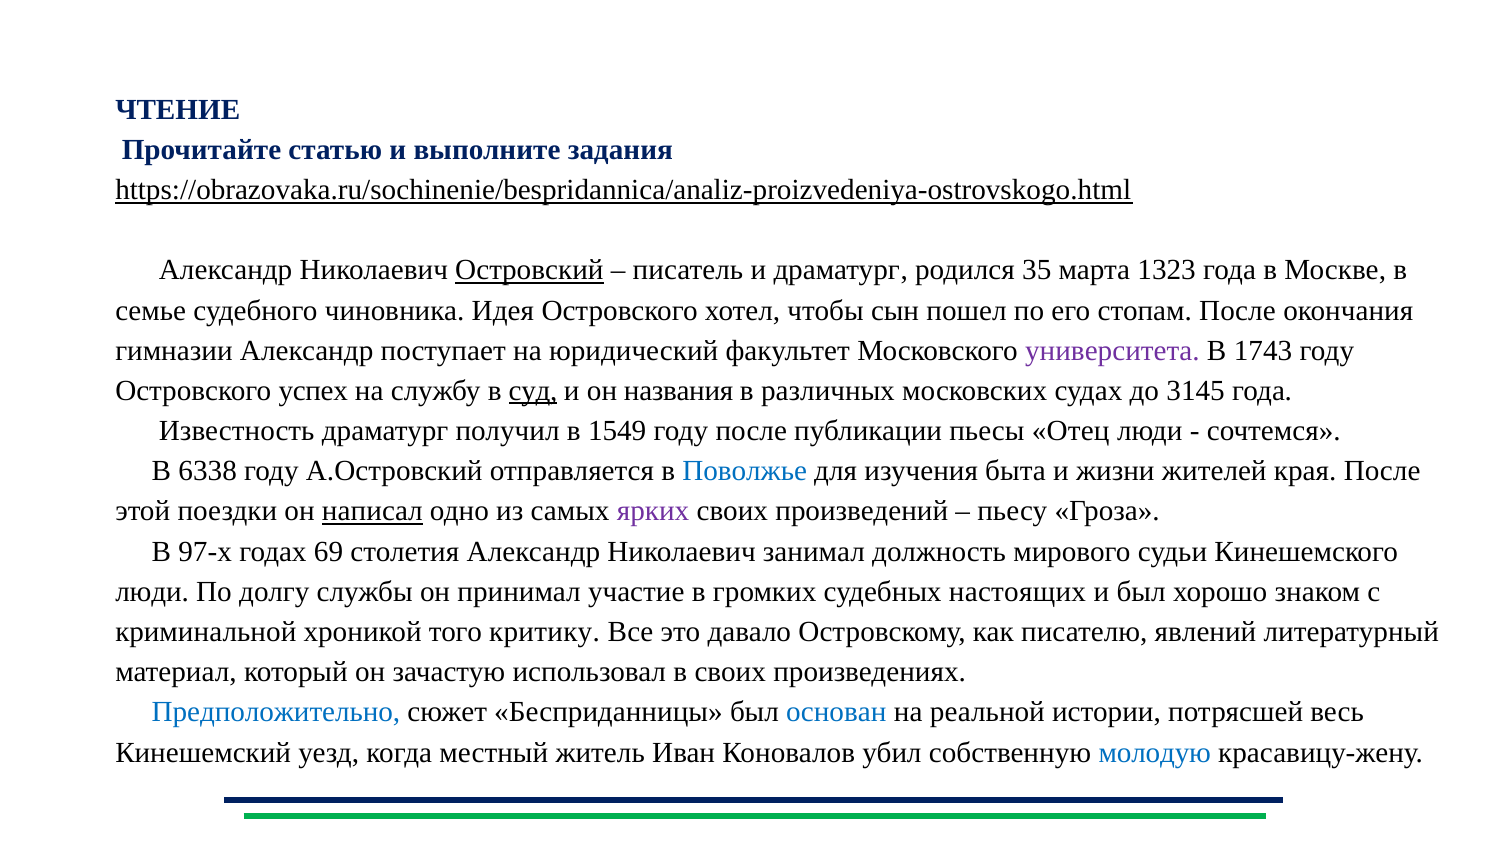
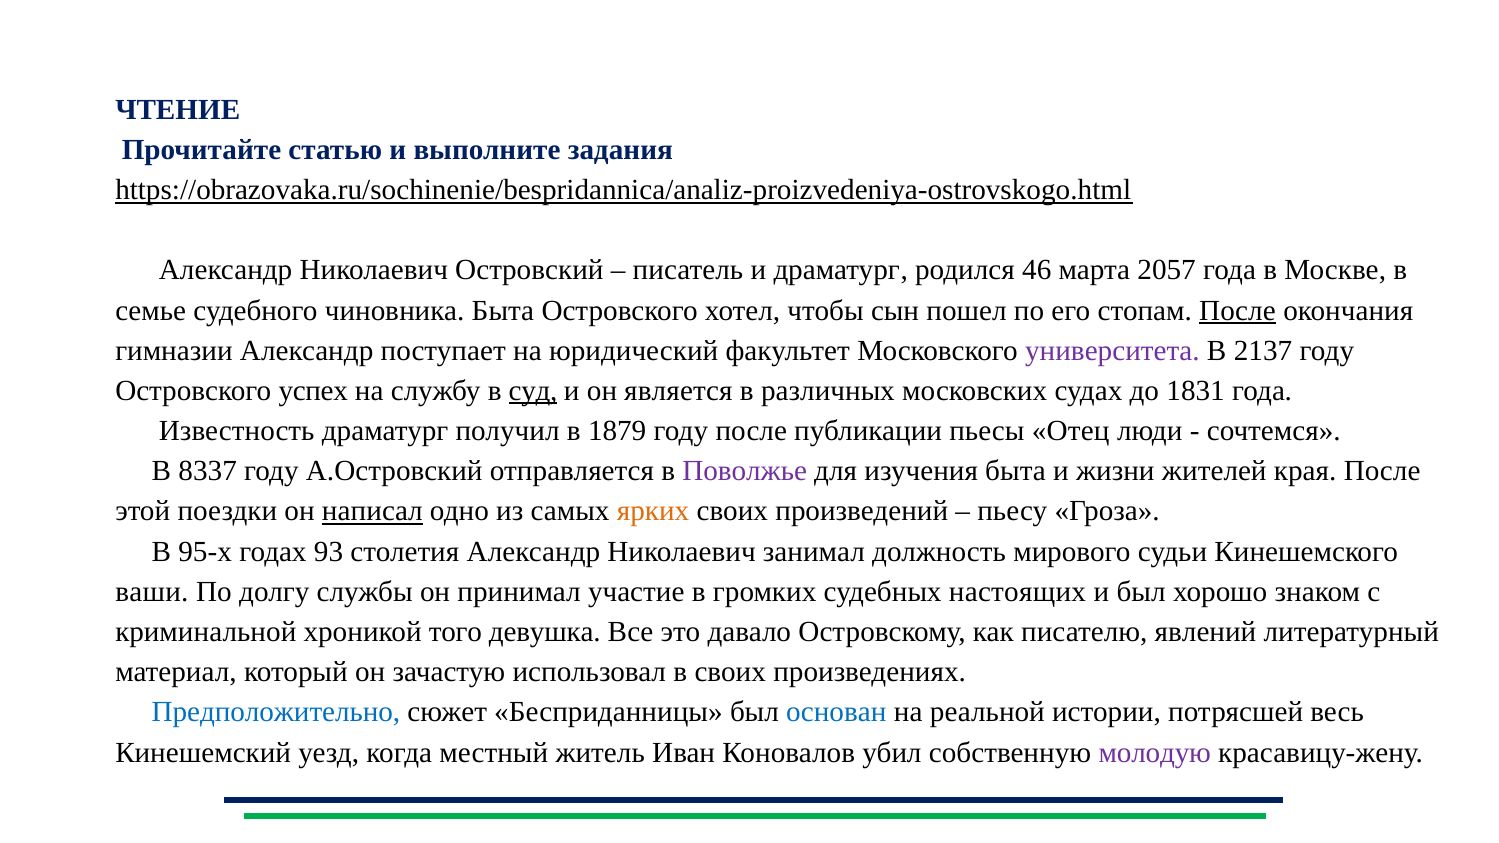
Островский underline: present -> none
35: 35 -> 46
1323: 1323 -> 2057
чиновника Идея: Идея -> Быта
После at (1237, 311) underline: none -> present
1743: 1743 -> 2137
названия: названия -> является
3145: 3145 -> 1831
1549: 1549 -> 1879
6338: 6338 -> 8337
Поволжье colour: blue -> purple
ярких colour: purple -> orange
97-х: 97-х -> 95-х
69: 69 -> 93
люди at (152, 592): люди -> ваши
критику: критику -> девушка
молодую colour: blue -> purple
